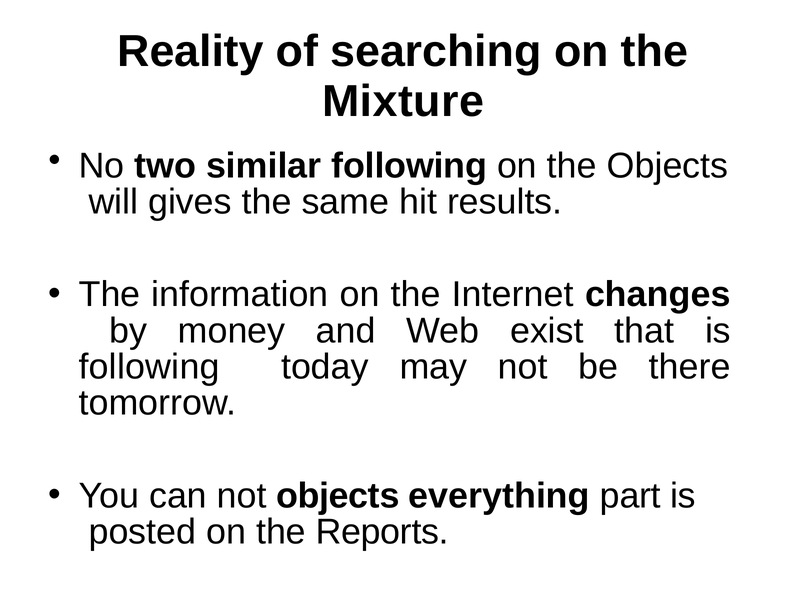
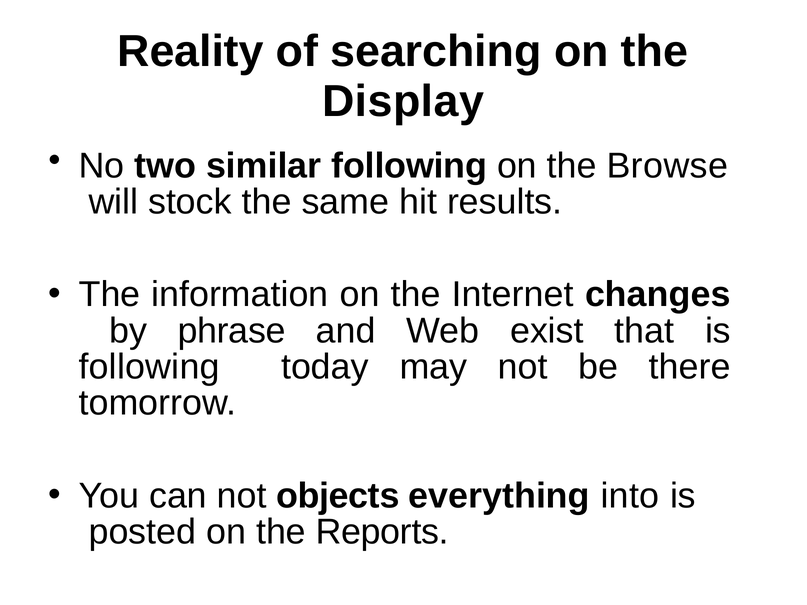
Mixture: Mixture -> Display
the Objects: Objects -> Browse
gives: gives -> stock
money: money -> phrase
part: part -> into
